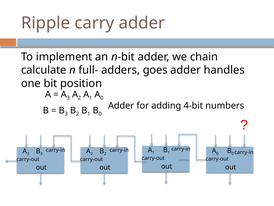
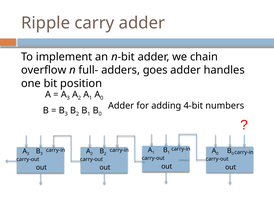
calculate: calculate -> overflow
